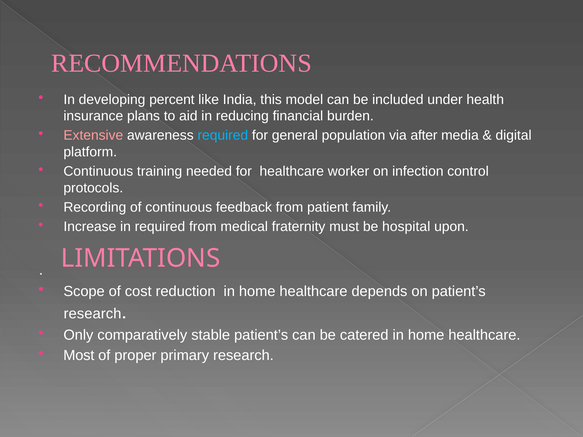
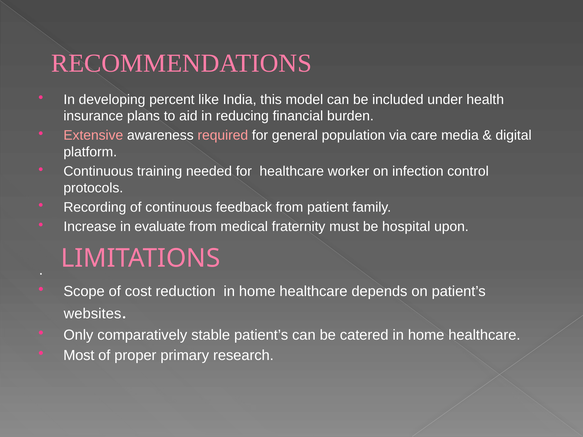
required at (223, 136) colour: light blue -> pink
after: after -> care
in required: required -> evaluate
research at (93, 314): research -> websites
